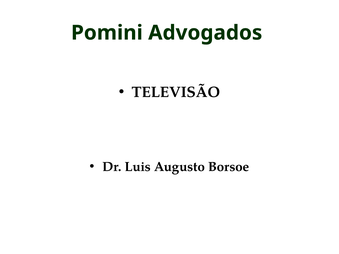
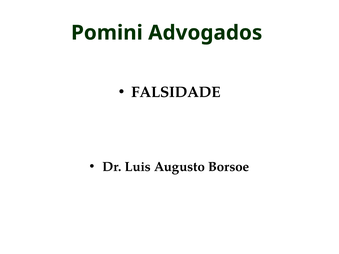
TELEVISÃO: TELEVISÃO -> FALSIDADE
